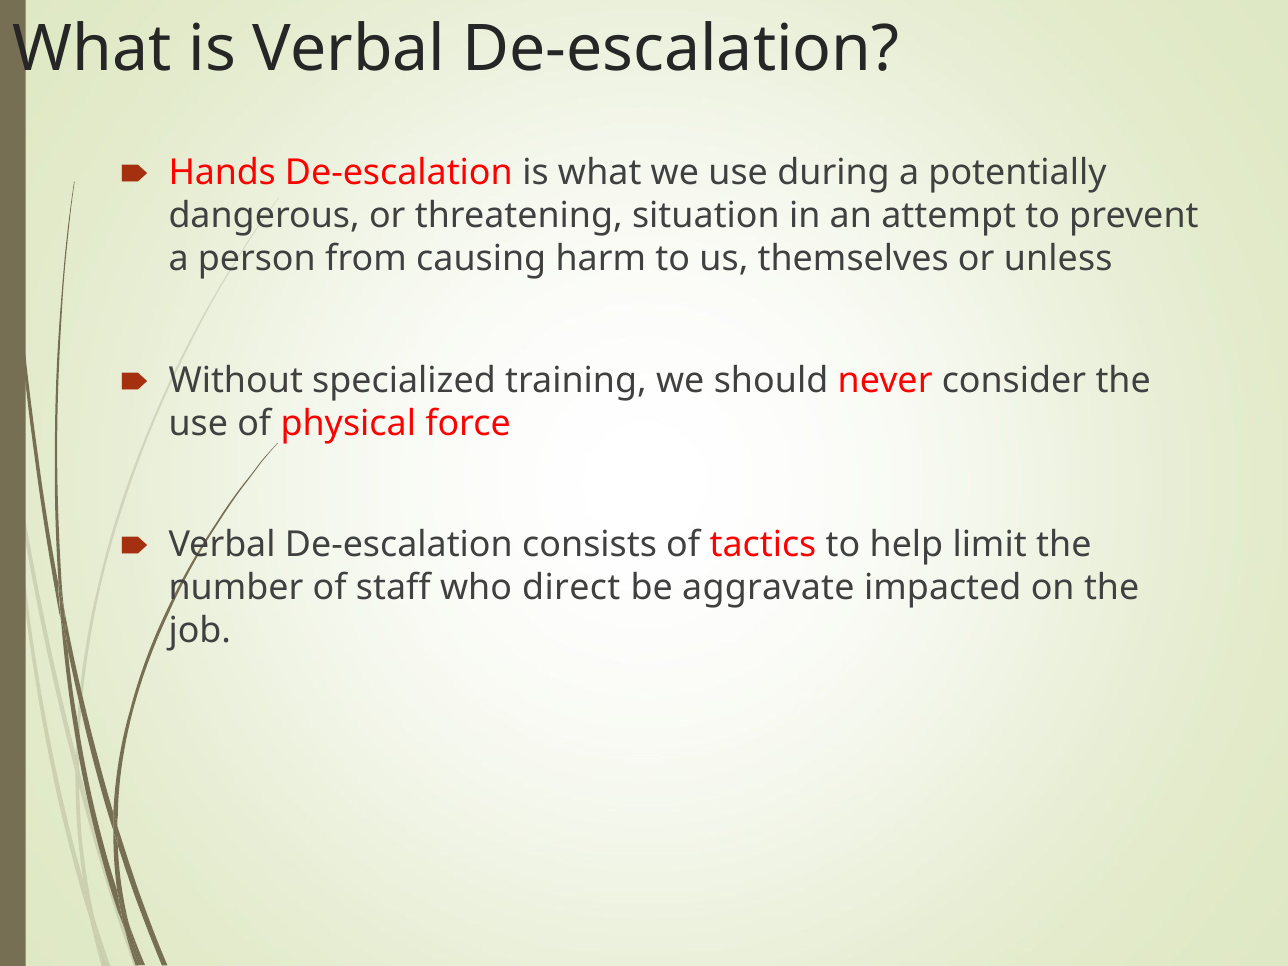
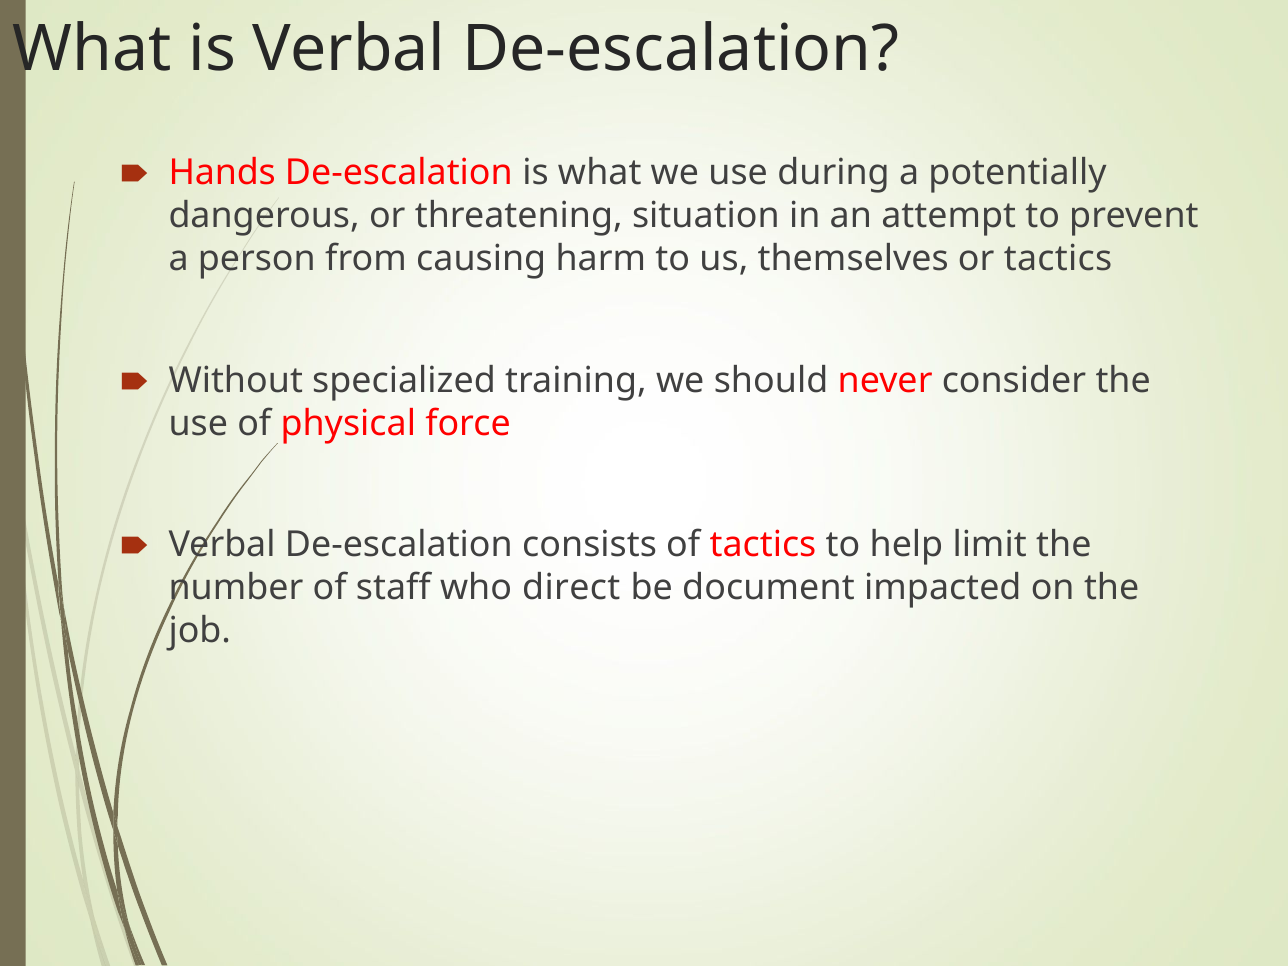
or unless: unless -> tactics
aggravate: aggravate -> document
